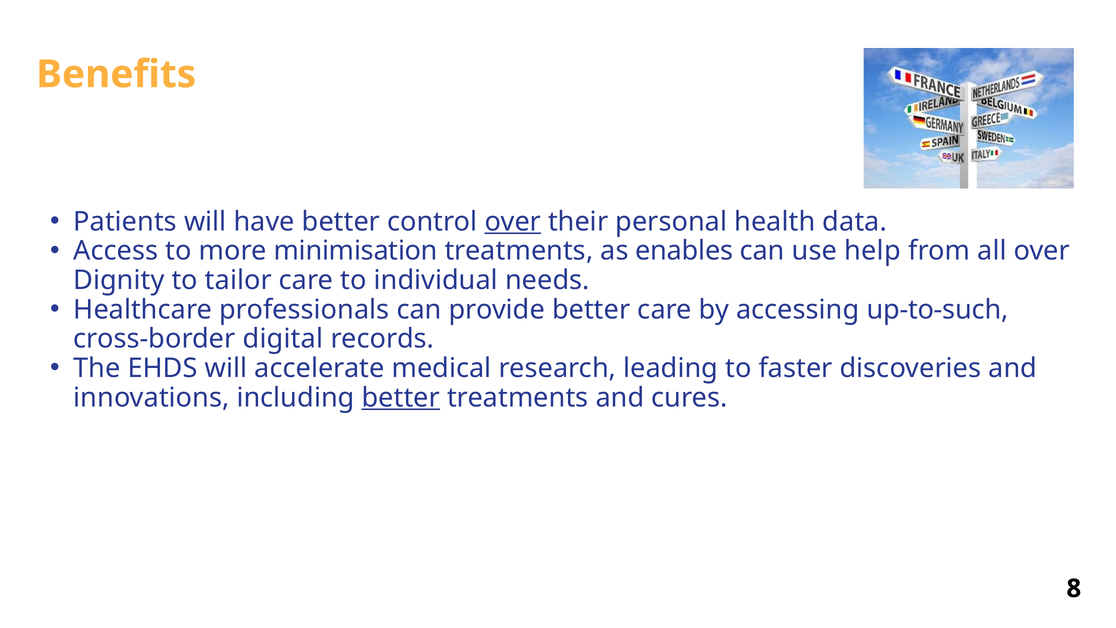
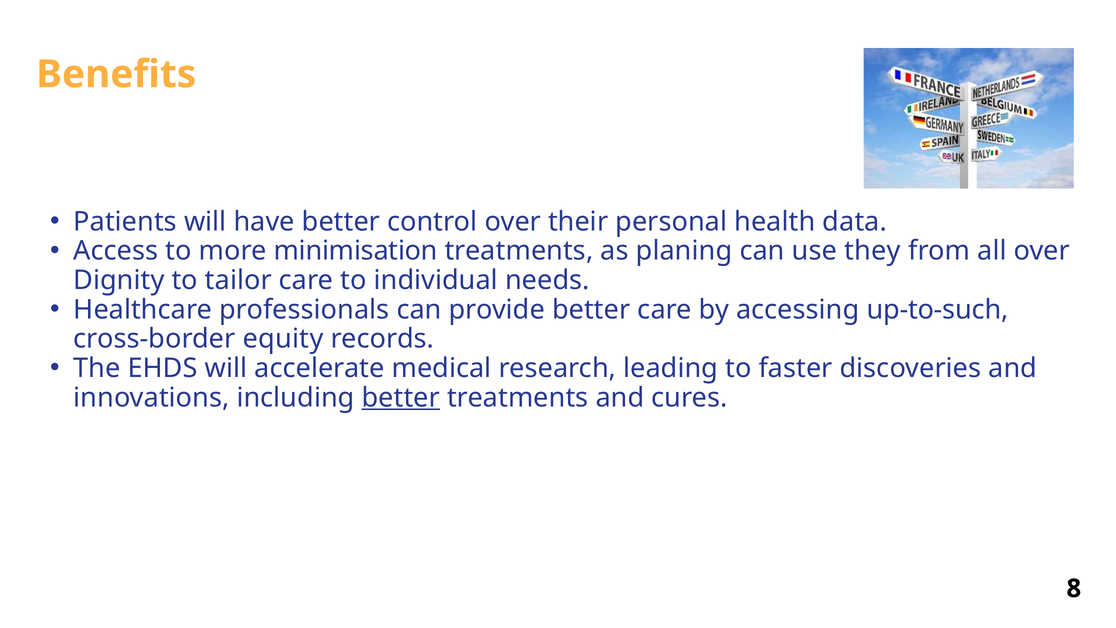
over at (513, 222) underline: present -> none
enables: enables -> planing
help: help -> they
digital: digital -> equity
